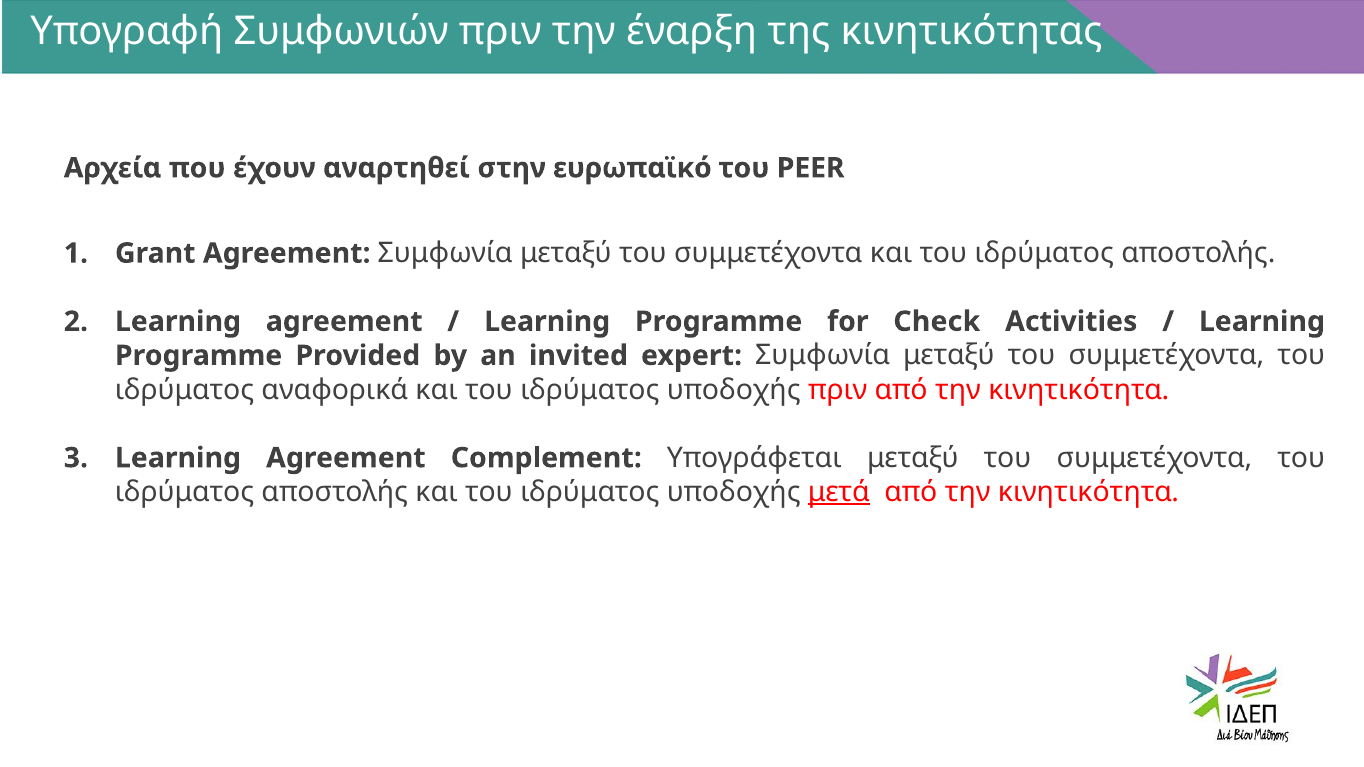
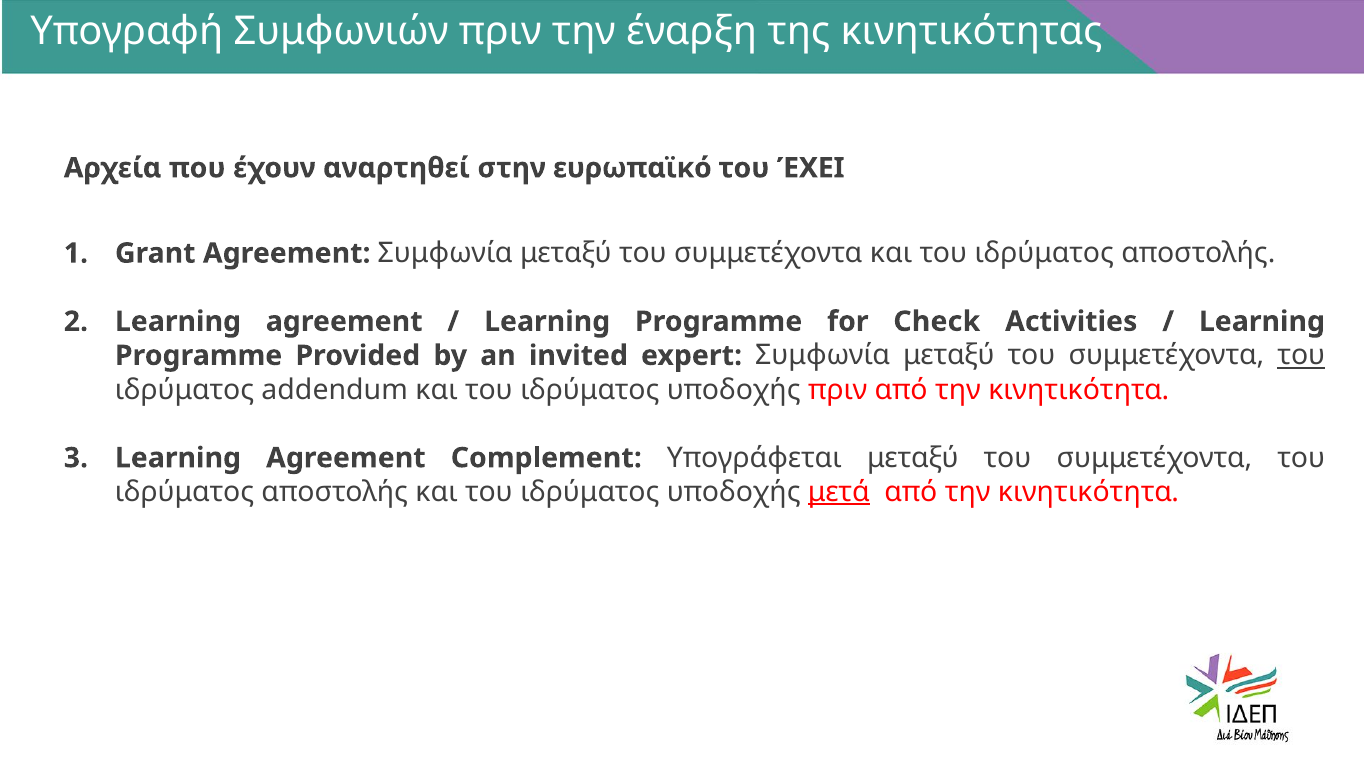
PEER: PEER -> ΈΧΕΙ
του at (1301, 356) underline: none -> present
αναφορικά: αναφορικά -> addendum
